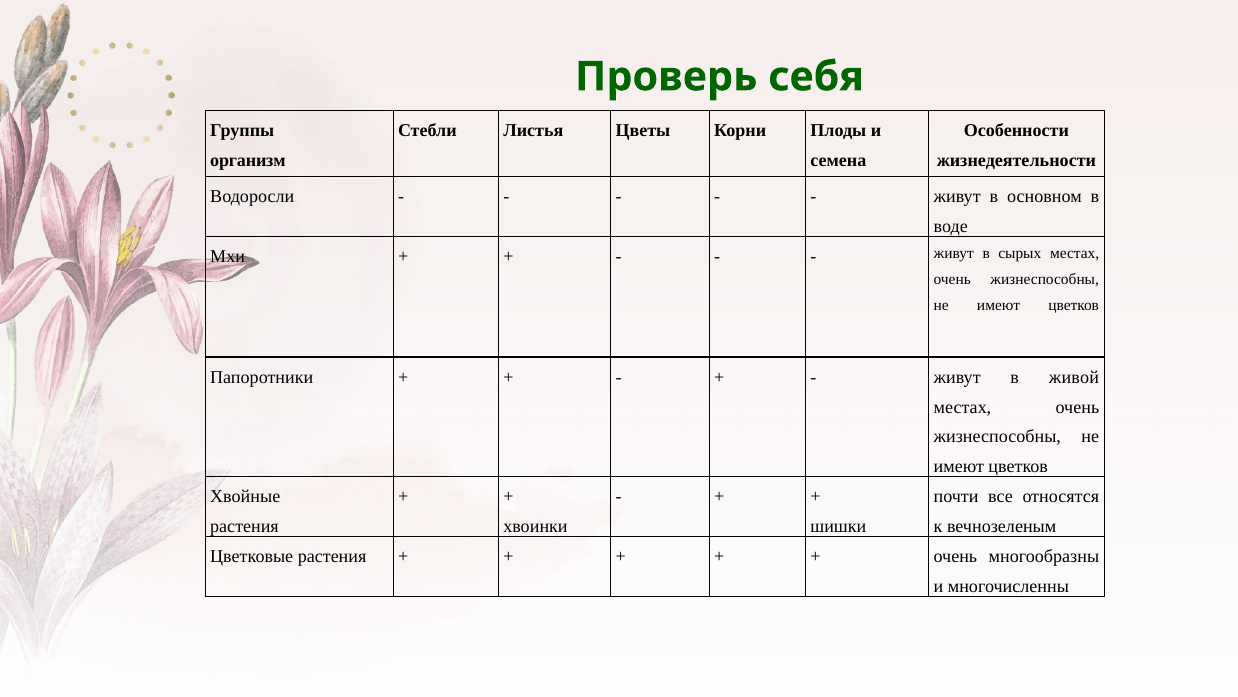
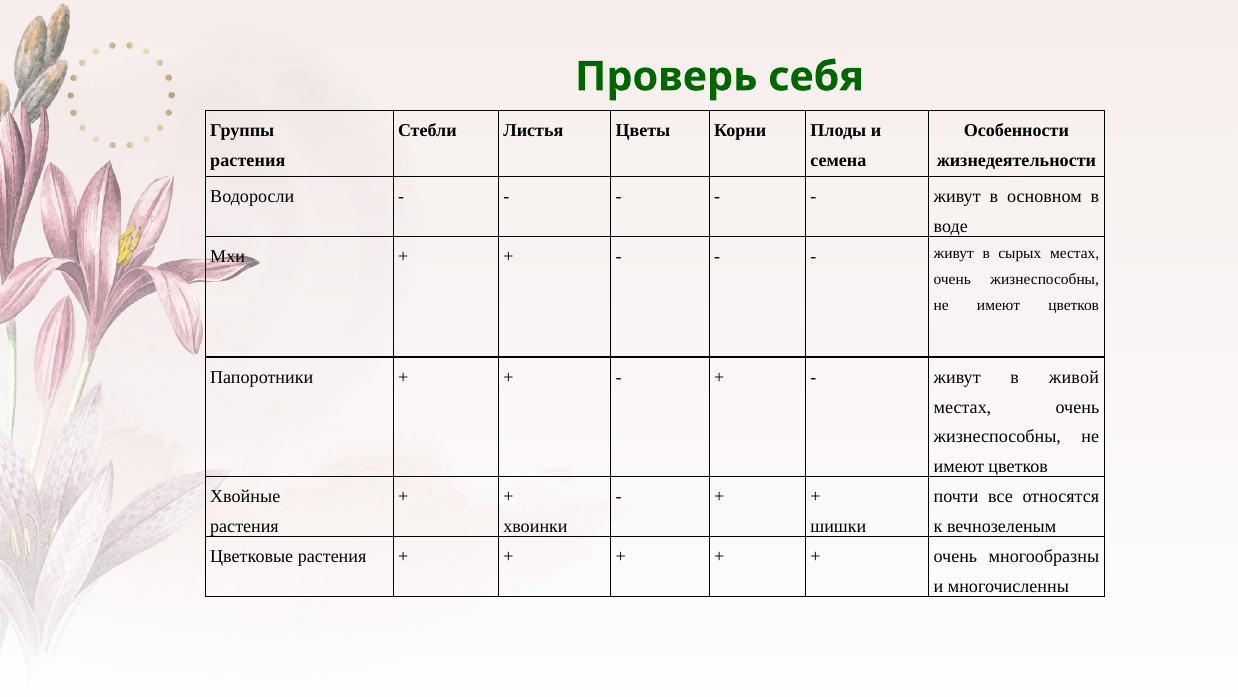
организм at (248, 161): организм -> растения
